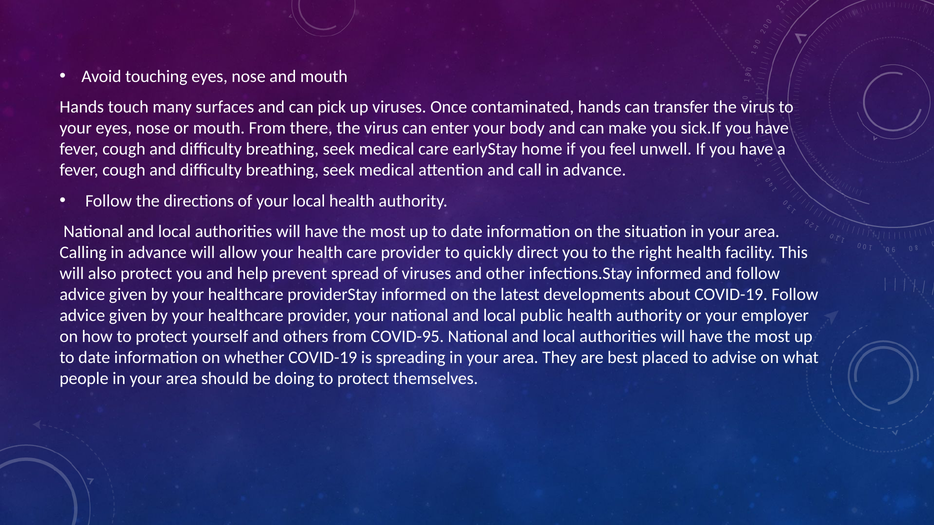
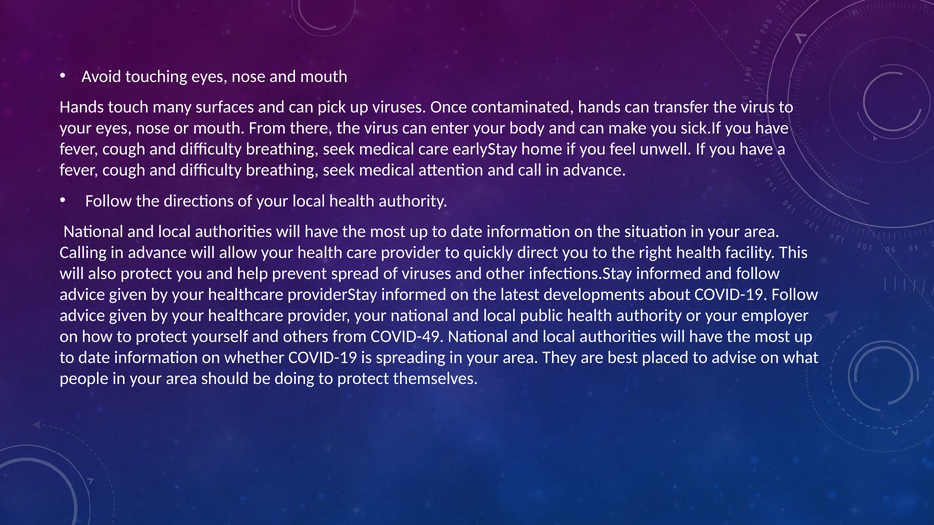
COVID-95: COVID-95 -> COVID-49
